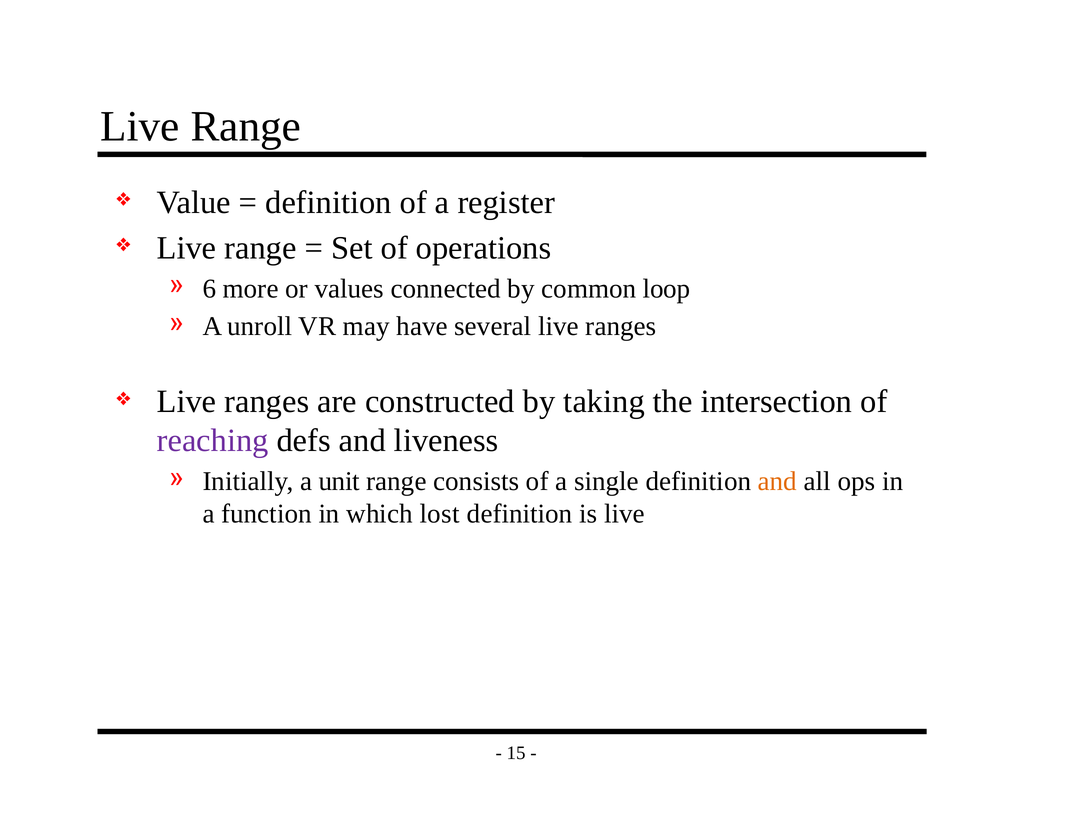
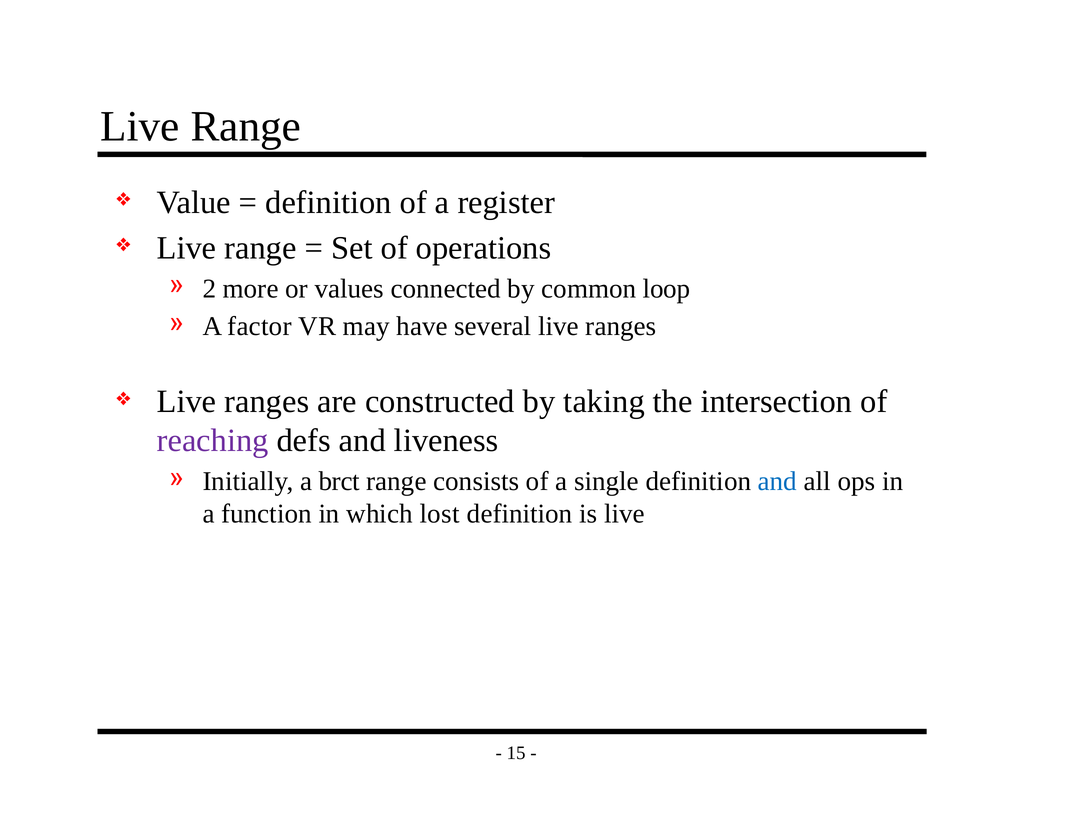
6: 6 -> 2
unroll: unroll -> factor
unit: unit -> brct
and at (778, 482) colour: orange -> blue
